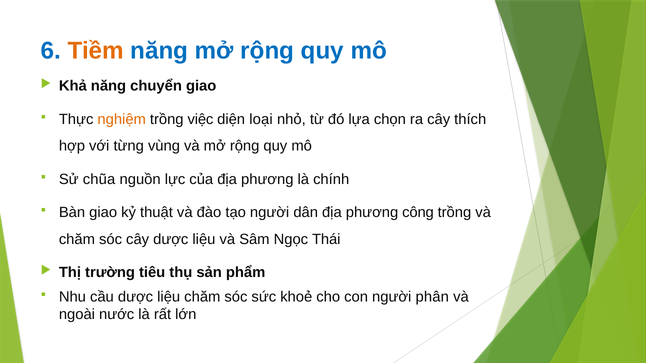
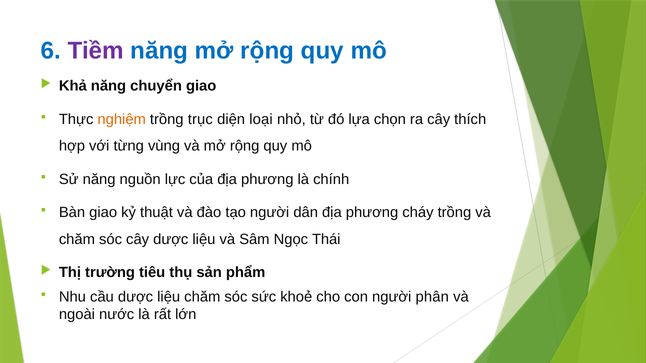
Tiềm colour: orange -> purple
việc: việc -> trục
Sử chũa: chũa -> năng
công: công -> cháy
